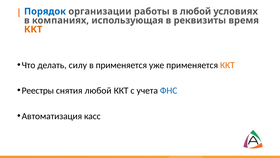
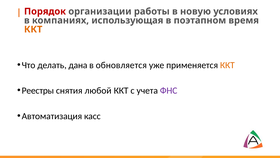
Порядок colour: blue -> red
в любой: любой -> новую
реквизиты: реквизиты -> поэтапном
силу: силу -> дана
в применяется: применяется -> обновляется
ФНС colour: blue -> purple
